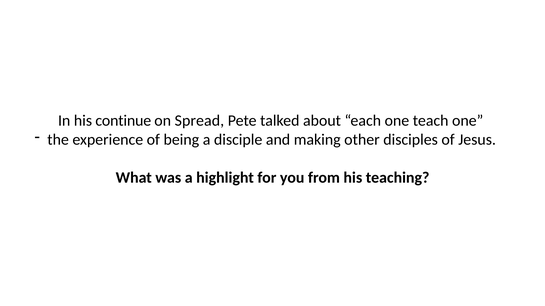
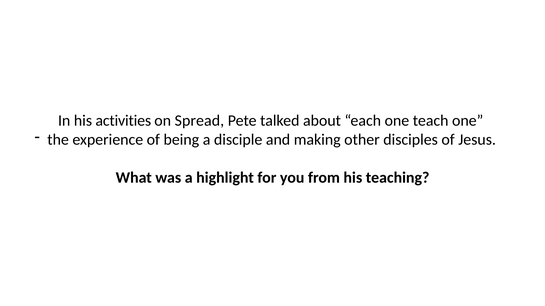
continue: continue -> activities
